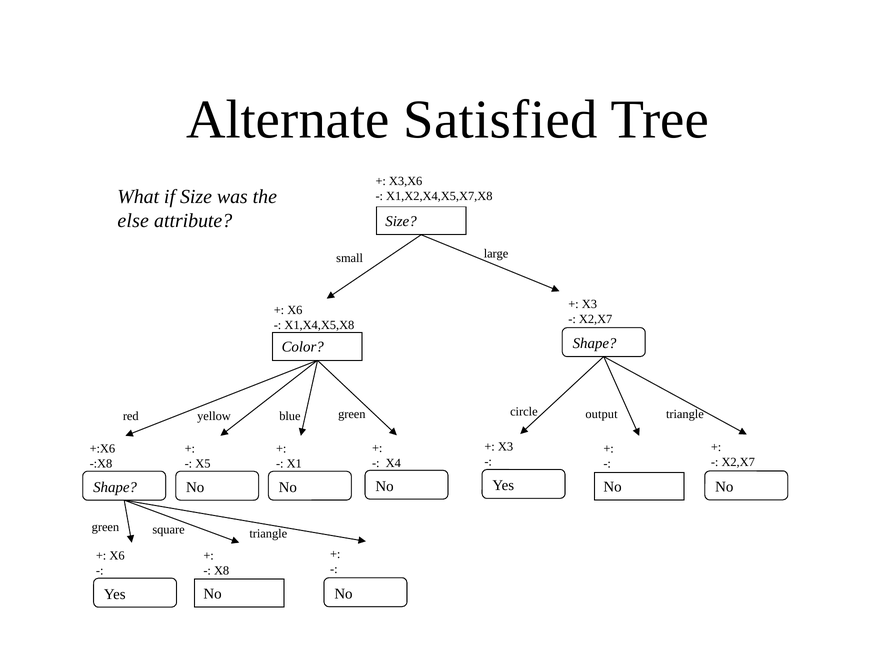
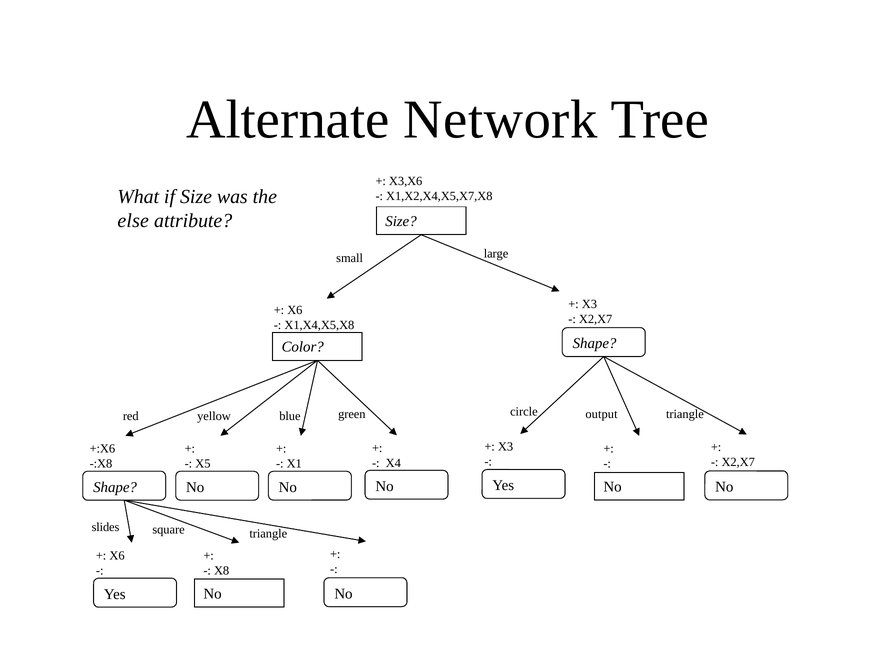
Satisfied: Satisfied -> Network
green at (105, 527): green -> slides
